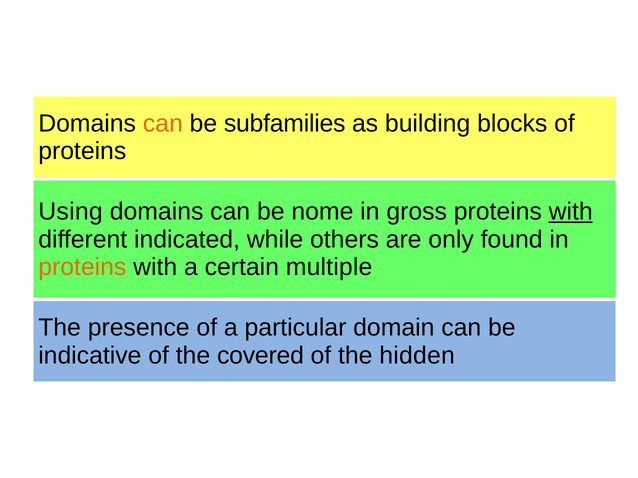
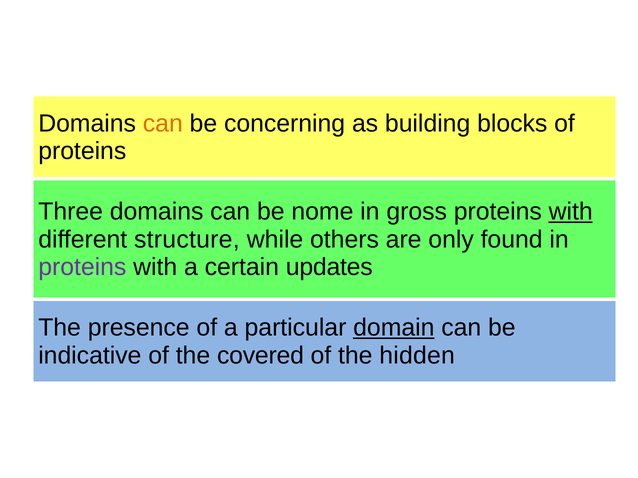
subfamilies: subfamilies -> concerning
Using: Using -> Three
indicated: indicated -> structure
proteins at (82, 267) colour: orange -> purple
multiple: multiple -> updates
domain underline: none -> present
